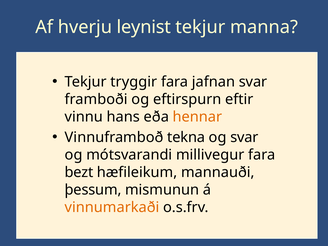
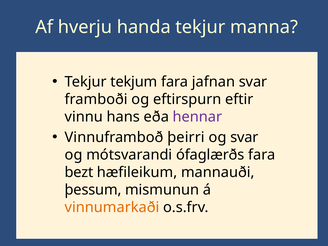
leynist: leynist -> handa
tryggir: tryggir -> tekjum
hennar colour: orange -> purple
tekna: tekna -> þeirri
millivegur: millivegur -> ófaglærðs
